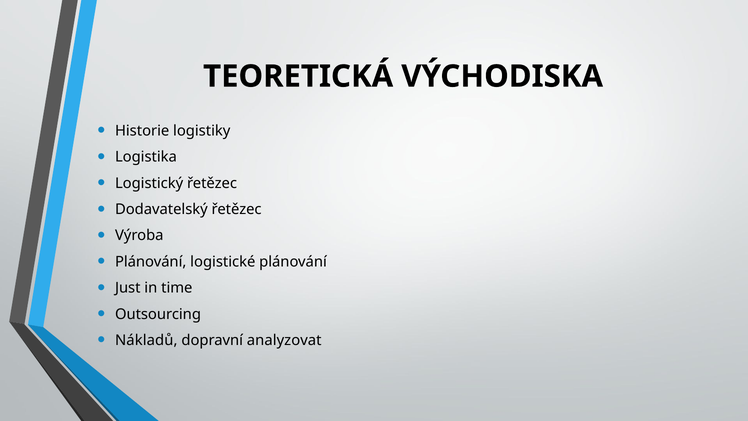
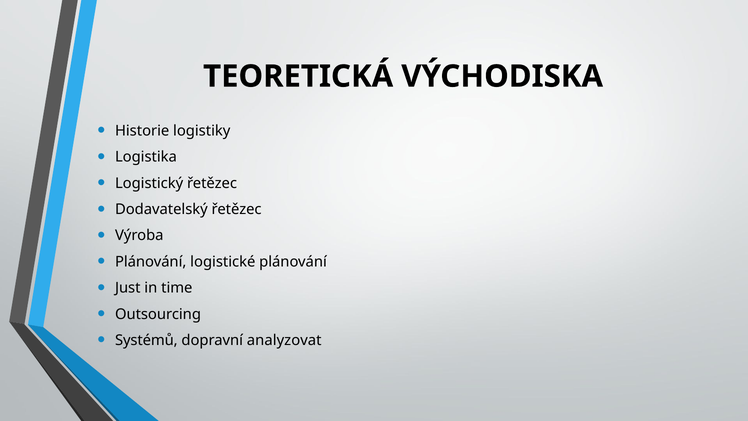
Nákladů: Nákladů -> Systémů
